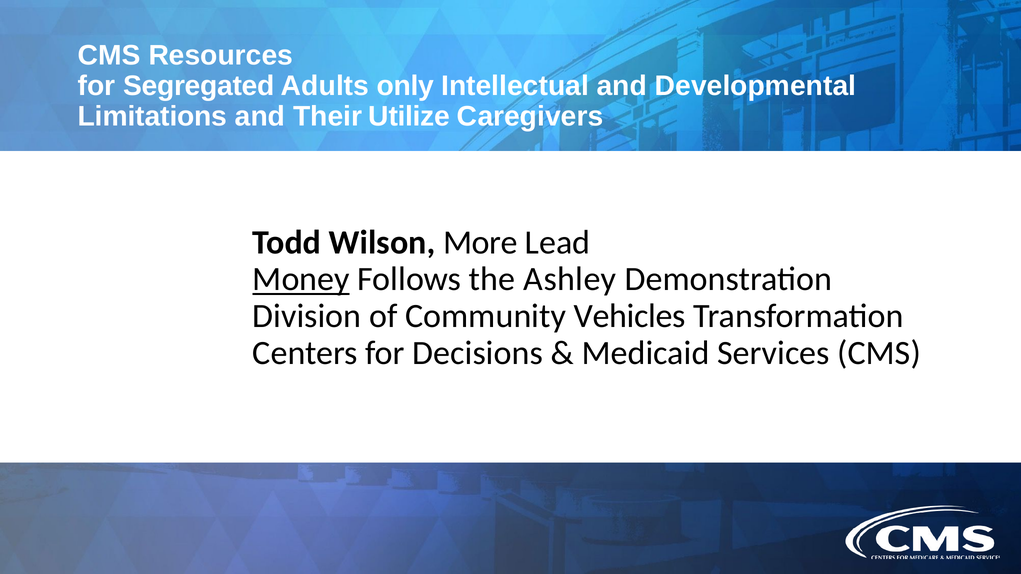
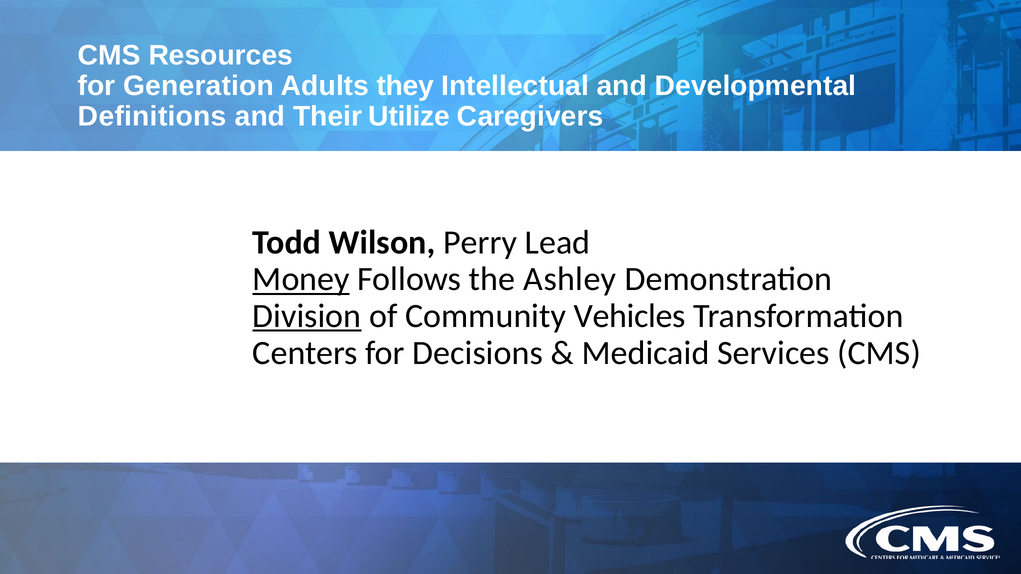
Segregated: Segregated -> Generation
only: only -> they
Limitations: Limitations -> Definitions
More: More -> Perry
Division underline: none -> present
